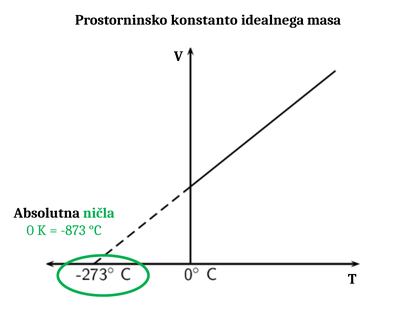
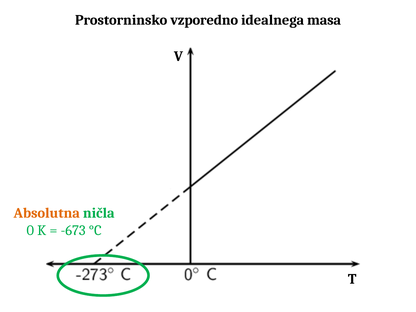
konstanto: konstanto -> vzporedno
Absolutna colour: black -> orange
-873: -873 -> -673
